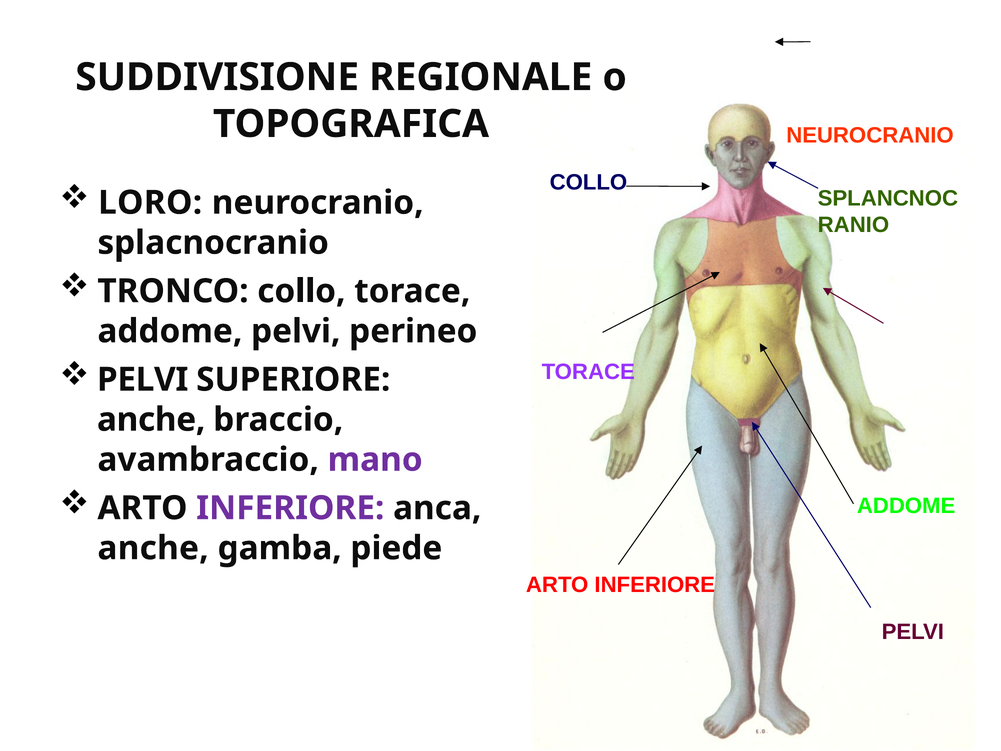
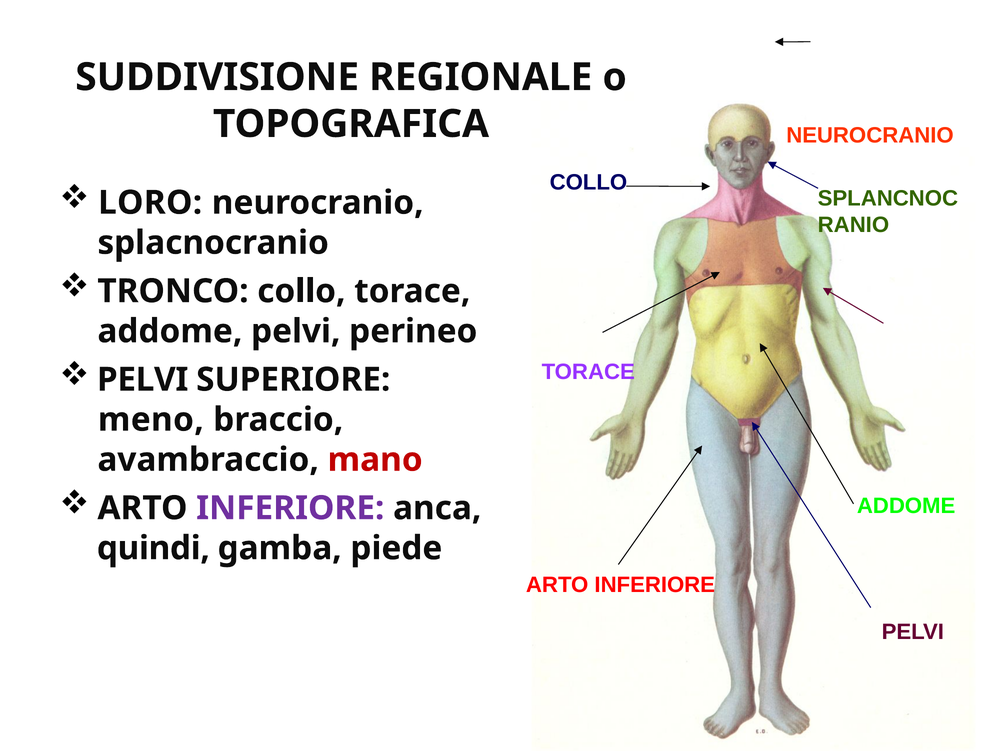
anche at (151, 420): anche -> meno
mano colour: purple -> red
anche at (153, 548): anche -> quindi
